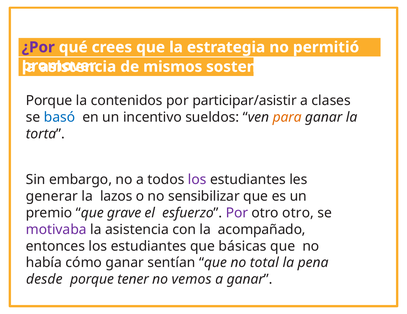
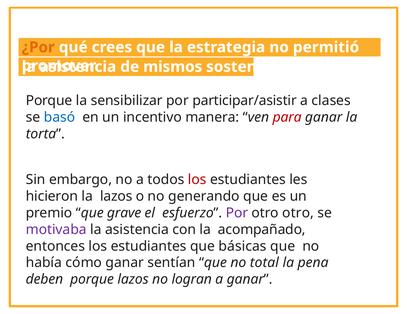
¿Por colour: purple -> orange
contenidos: contenidos -> sensibilizar
sueldos: sueldos -> manera
para colour: orange -> red
los at (197, 180) colour: purple -> red
generar: generar -> hicieron
sensibilizar: sensibilizar -> generando
desde: desde -> deben
porque tener: tener -> lazos
vemos: vemos -> logran
